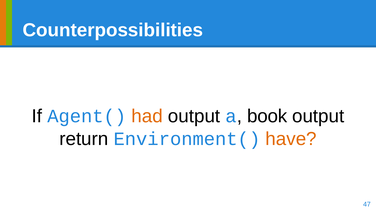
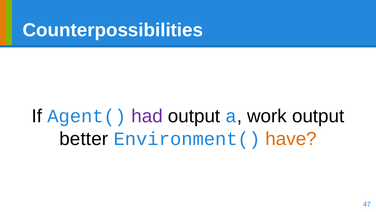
had colour: orange -> purple
book: book -> work
return: return -> better
